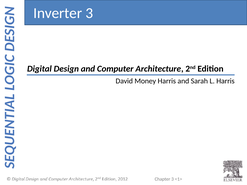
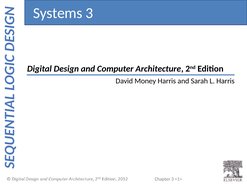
Inverter: Inverter -> Systems
